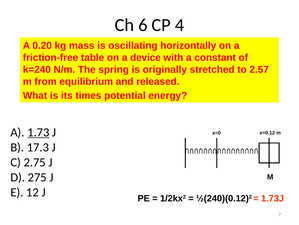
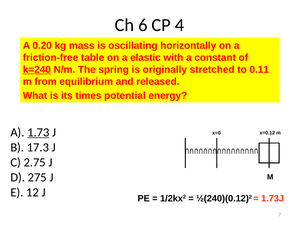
device: device -> elastic
k=240 underline: none -> present
2.57: 2.57 -> 0.11
